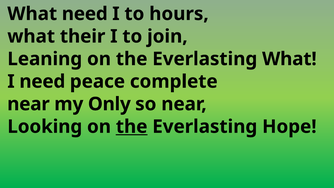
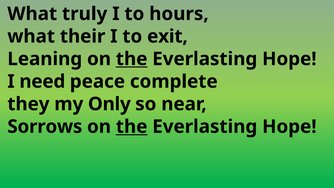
What need: need -> truly
join: join -> exit
the at (132, 59) underline: none -> present
What at (289, 59): What -> Hope
near at (28, 104): near -> they
Looking: Looking -> Sorrows
